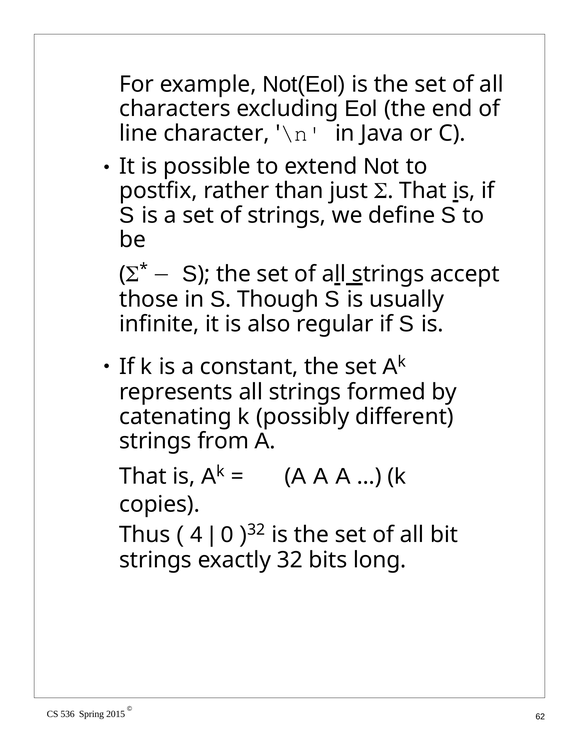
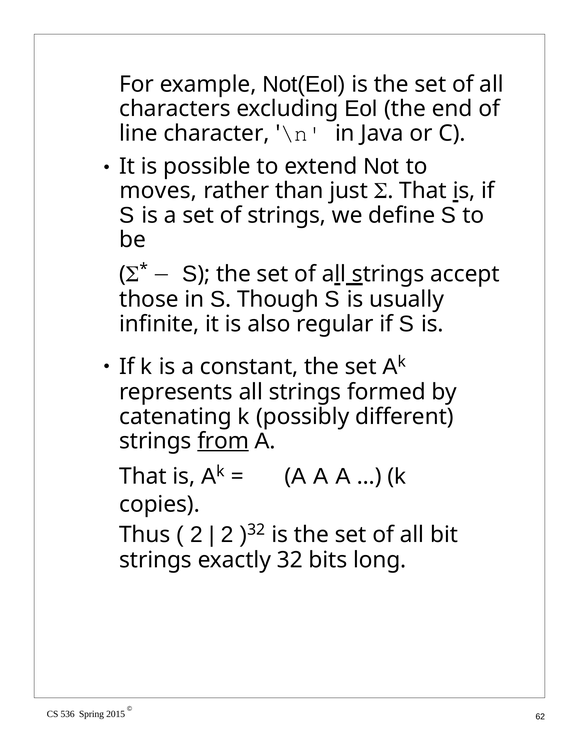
postfix: postfix -> moves
from underline: none -> present
4 at (196, 535): 4 -> 2
0 at (227, 535): 0 -> 2
